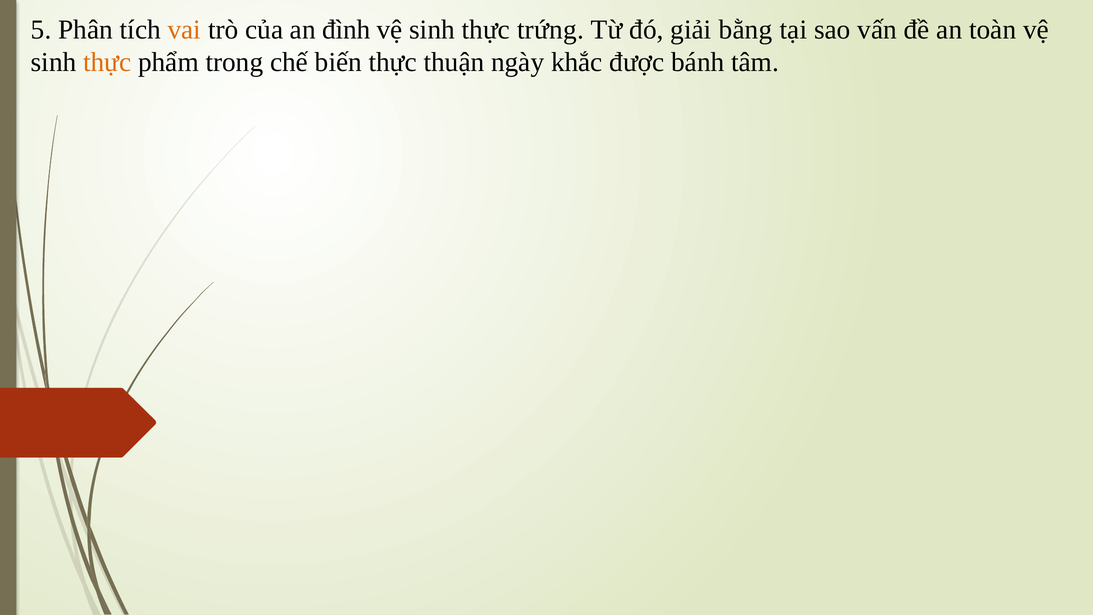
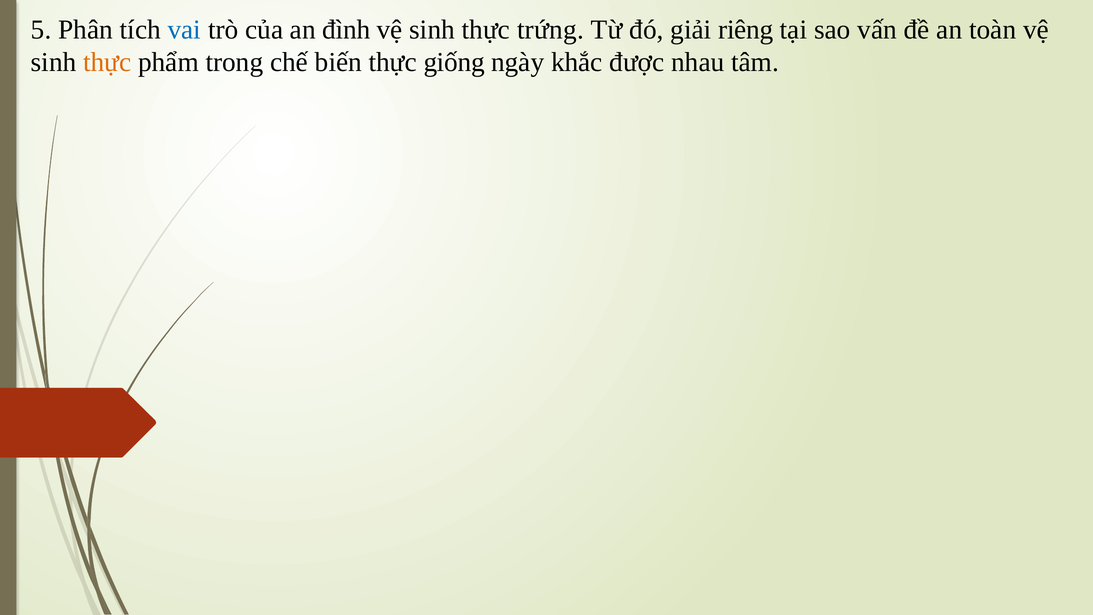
vai colour: orange -> blue
bằng: bằng -> riêng
thuận: thuận -> giống
bánh: bánh -> nhau
